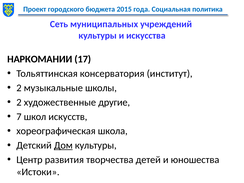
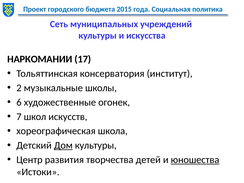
2 at (19, 102): 2 -> 6
другие: другие -> огонек
юношества underline: none -> present
